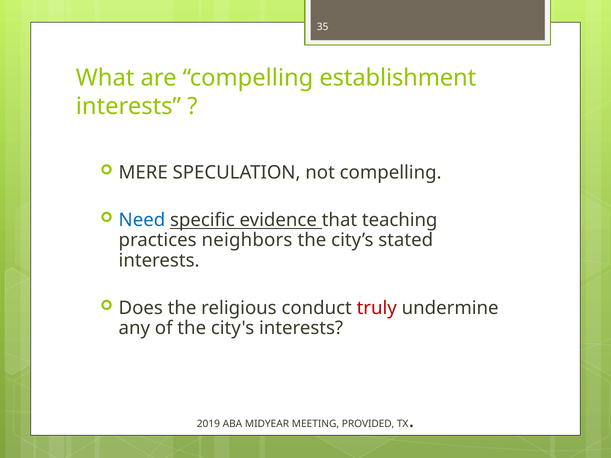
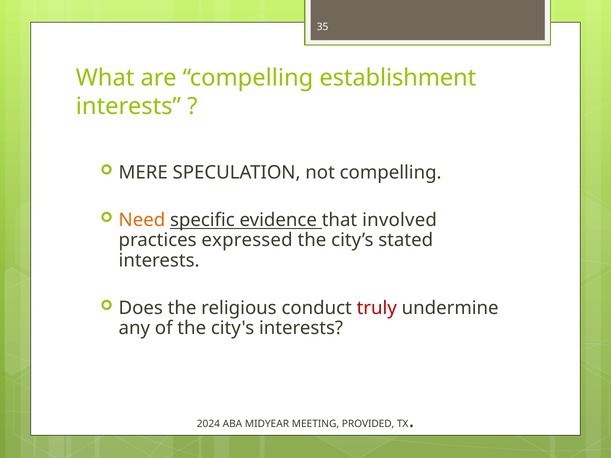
Need colour: blue -> orange
teaching: teaching -> involved
neighbors: neighbors -> expressed
2019: 2019 -> 2024
